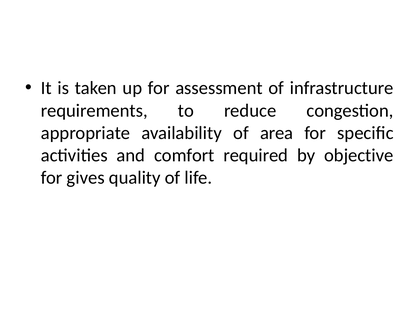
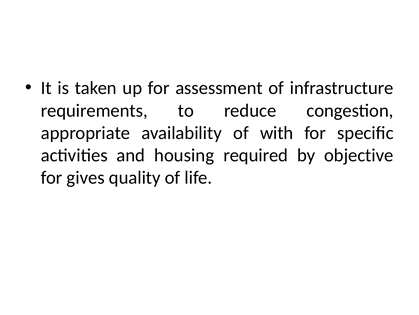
area: area -> with
comfort: comfort -> housing
